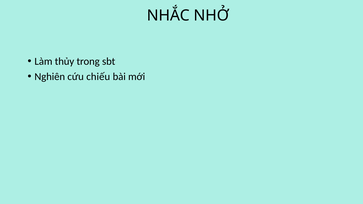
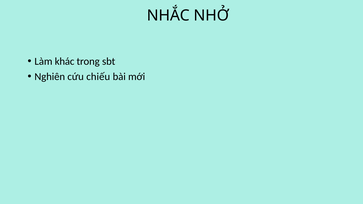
thủy: thủy -> khác
